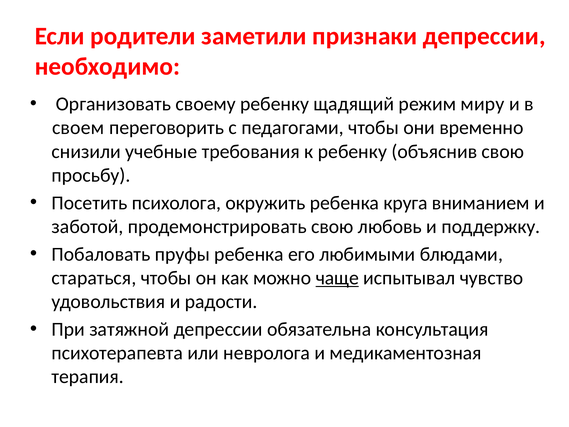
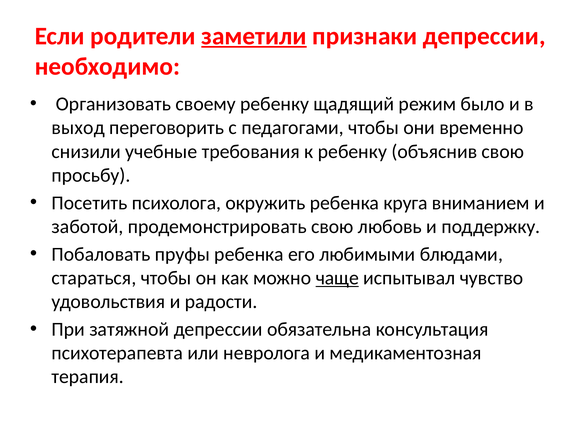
заметили underline: none -> present
миру: миру -> было
своем: своем -> выход
